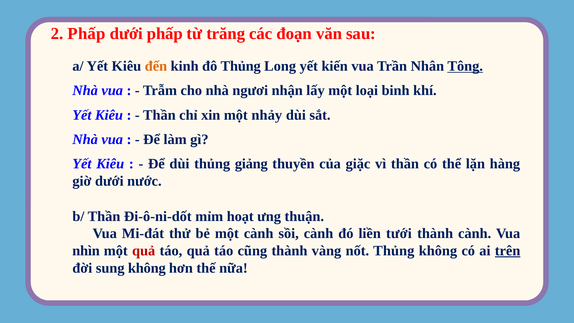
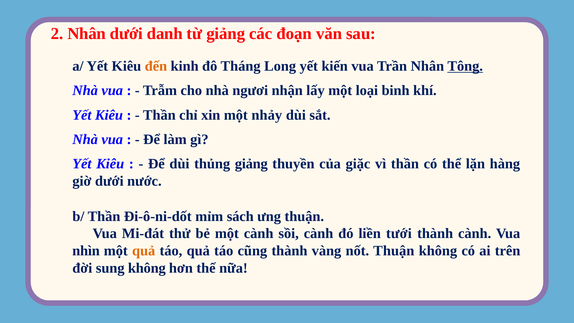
2 Phấp: Phấp -> Nhân
dưới phấp: phấp -> danh
từ trăng: trăng -> giảng
đô Thủng: Thủng -> Tháng
hoạt: hoạt -> sách
quả at (144, 251) colour: red -> orange
nốt Thủng: Thủng -> Thuận
trên underline: present -> none
